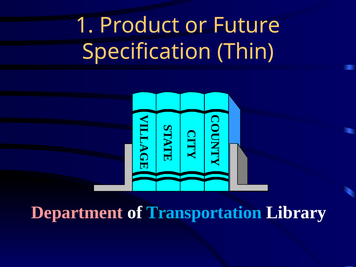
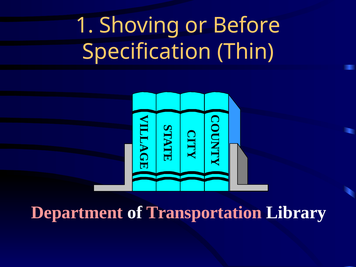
Product: Product -> Shoving
Future: Future -> Before
Transportation colour: light blue -> pink
